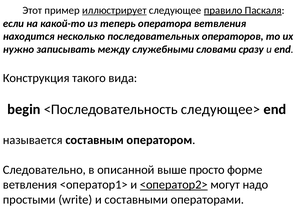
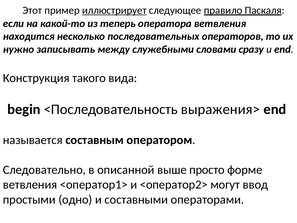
следующее>: следующее> -> выражения>
<оператор2> underline: present -> none
надо: надо -> ввод
write: write -> одно
